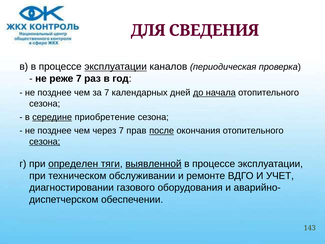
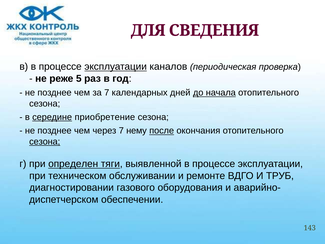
реже 7: 7 -> 5
прав: прав -> нему
выявленной underline: present -> none
УЧЕТ: УЧЕТ -> ТРУБ
